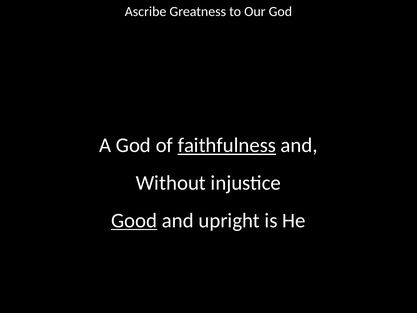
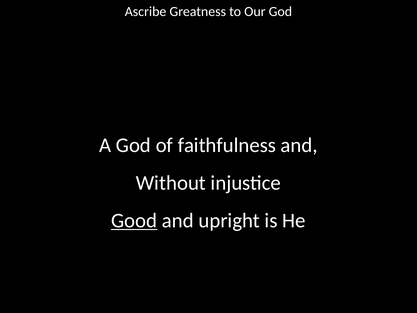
faithfulness underline: present -> none
